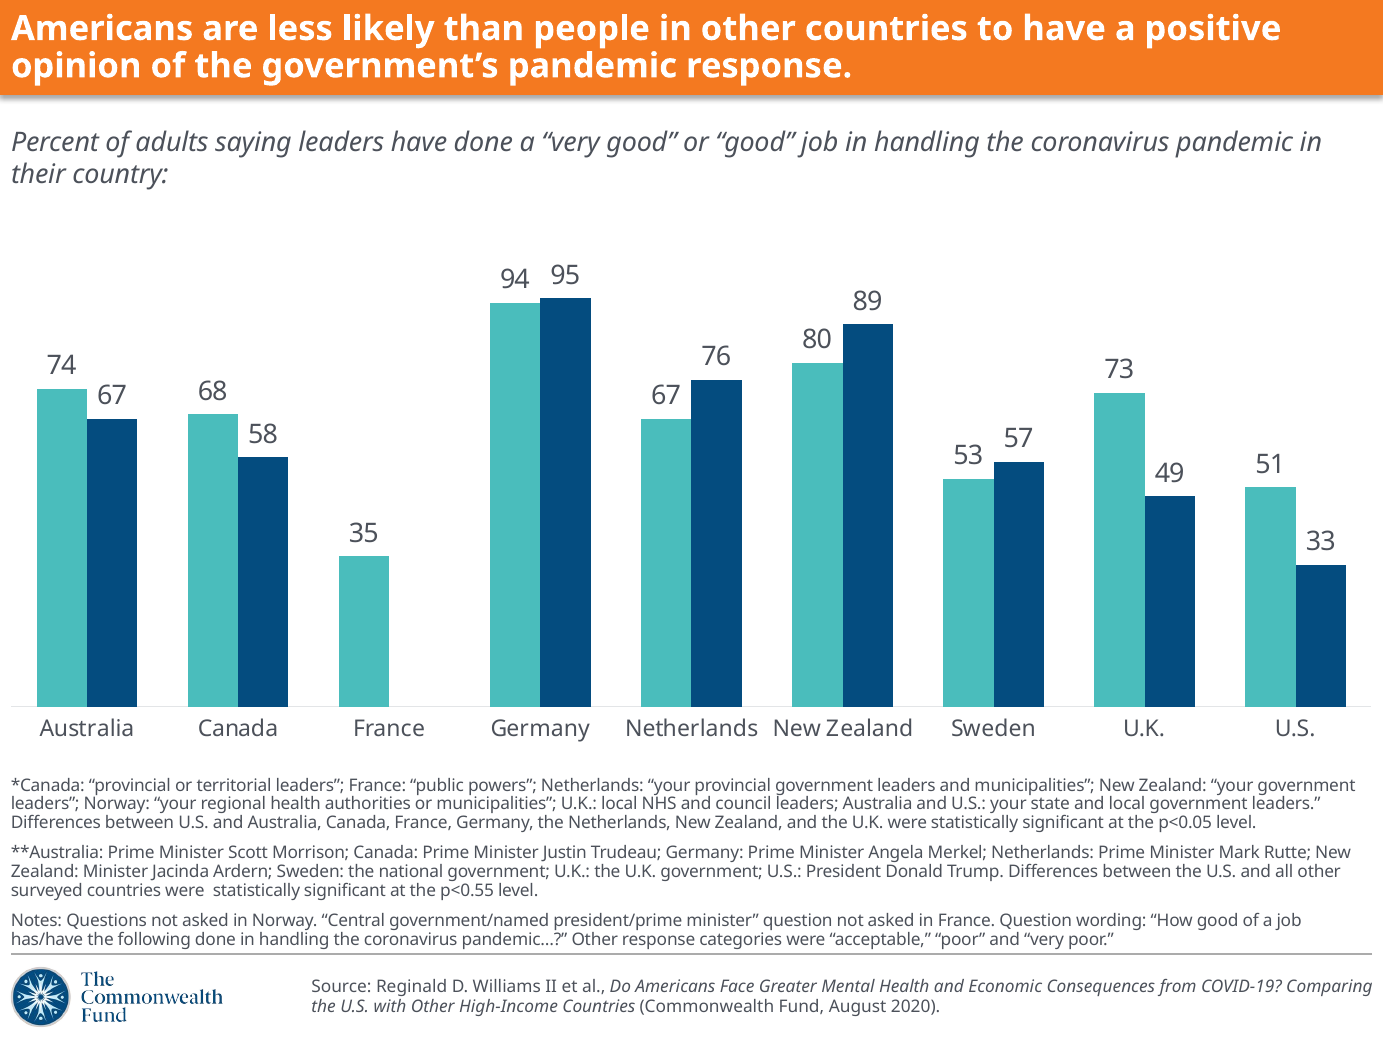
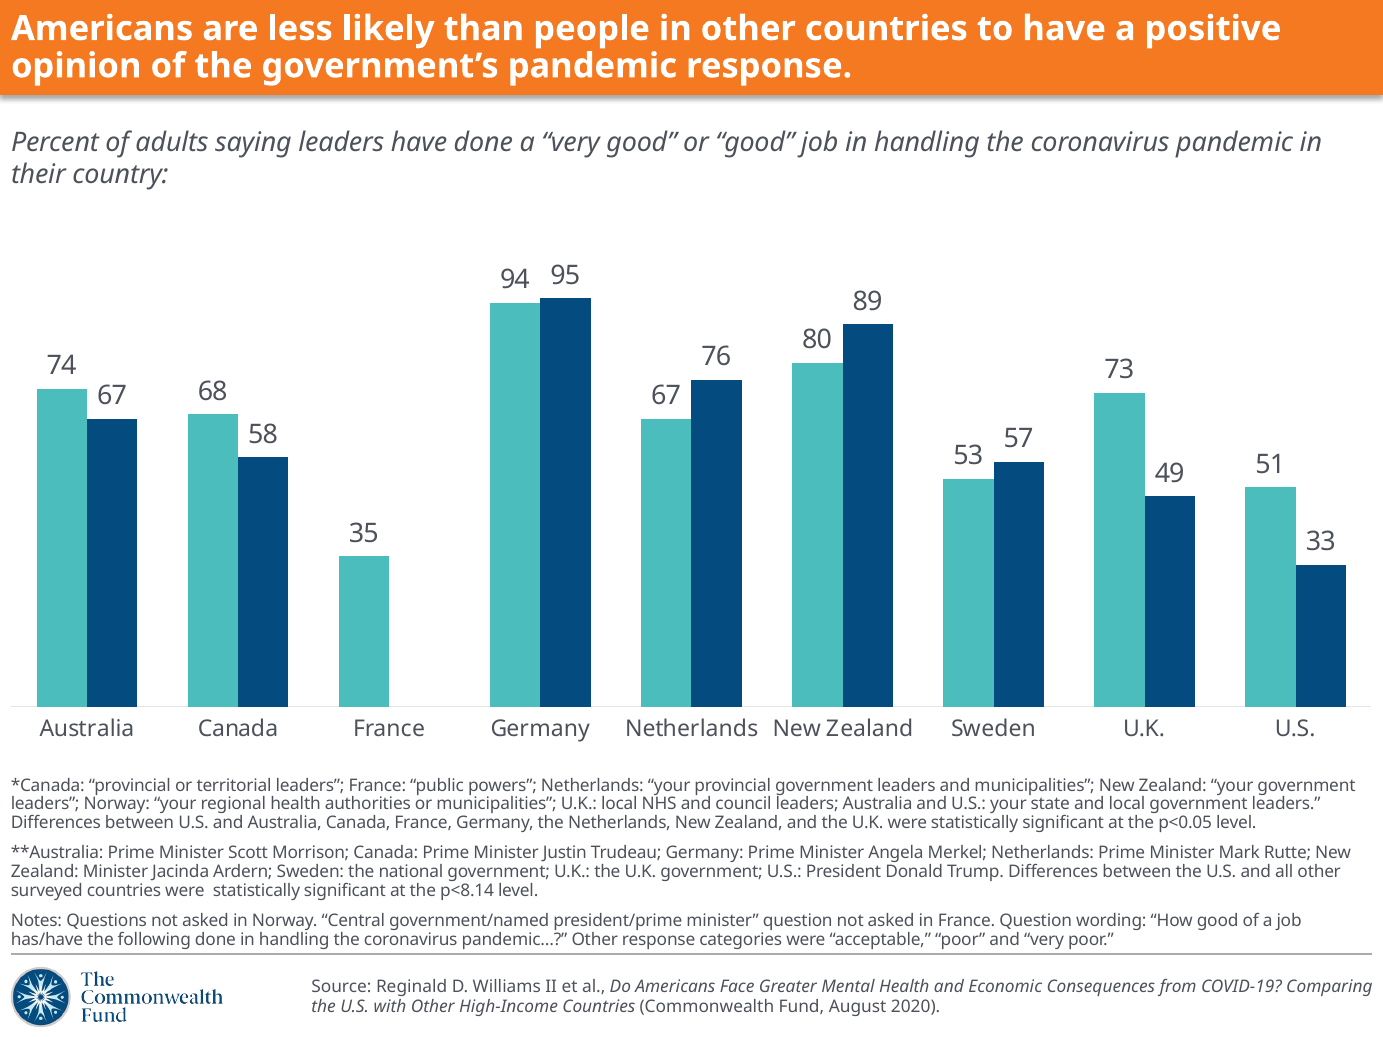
p<0.55: p<0.55 -> p<8.14
